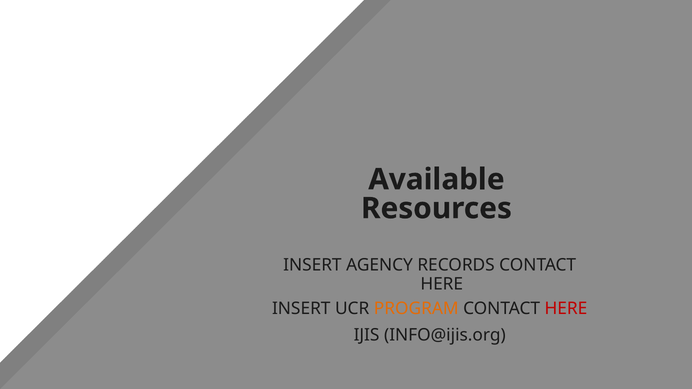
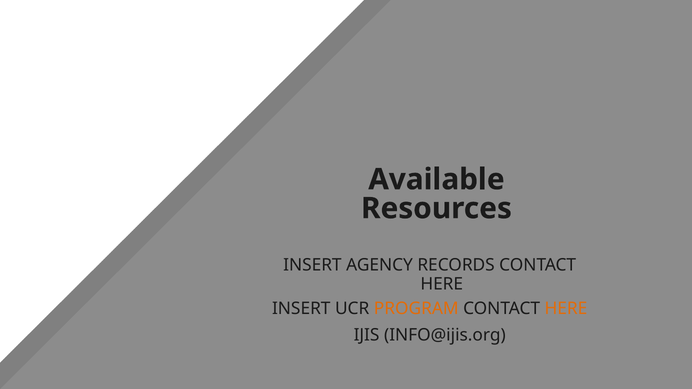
HERE at (566, 309) colour: red -> orange
